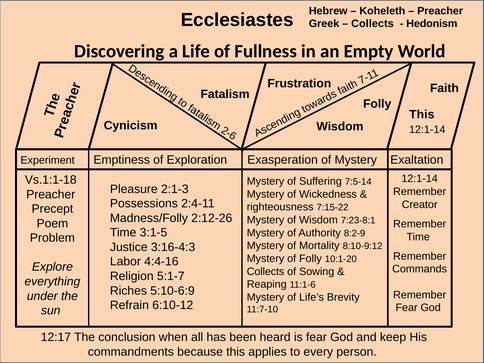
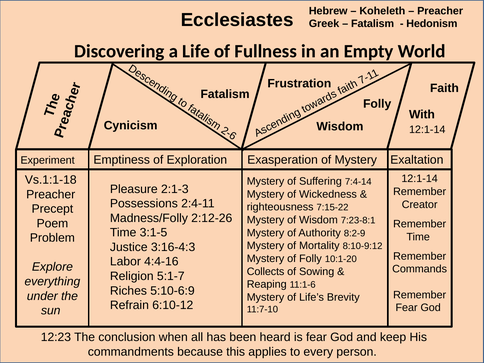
Collects at (372, 24): Collects -> Fatalism
This at (422, 115): This -> With
7:5-14: 7:5-14 -> 7:4-14
12:17: 12:17 -> 12:23
